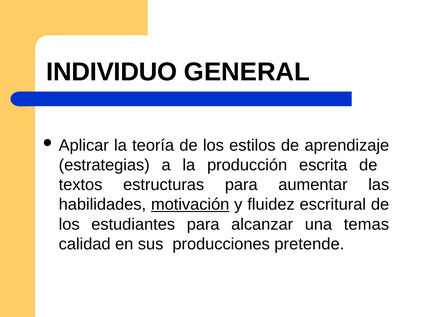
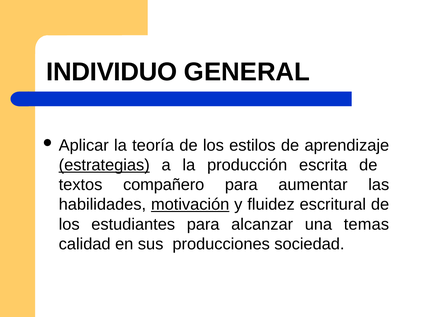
estrategias underline: none -> present
estructuras: estructuras -> compañero
pretende: pretende -> sociedad
